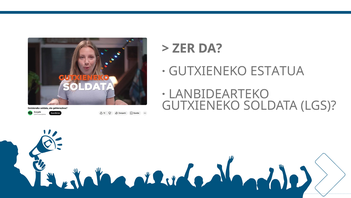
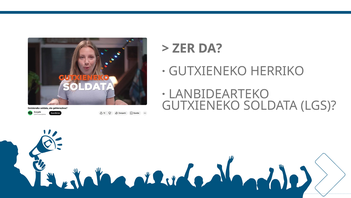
ESTATUA: ESTATUA -> HERRIKO
